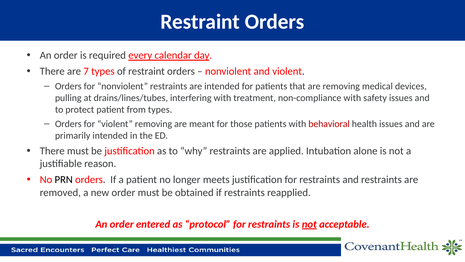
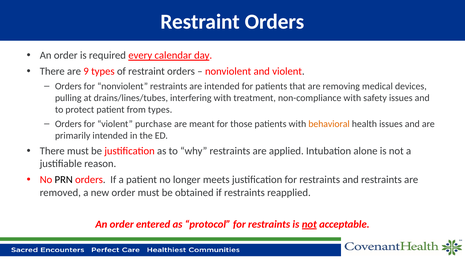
7: 7 -> 9
violent removing: removing -> purchase
behavioral colour: red -> orange
